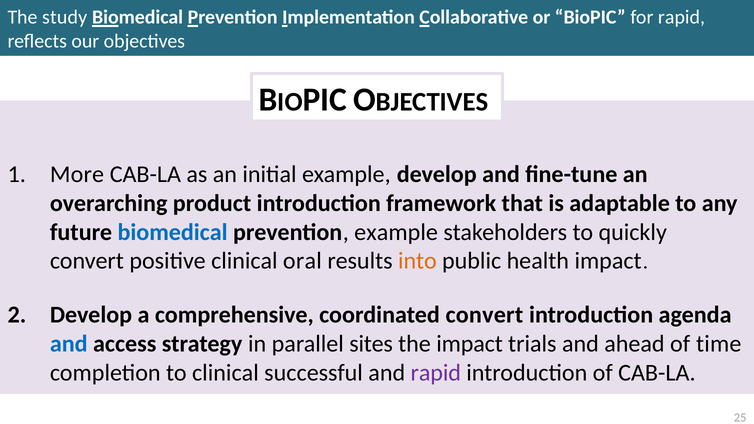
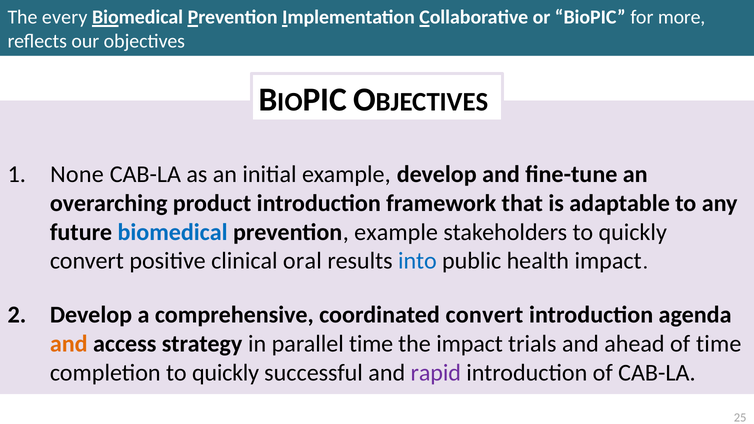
study: study -> every
for rapid: rapid -> more
More: More -> None
into colour: orange -> blue
and at (69, 344) colour: blue -> orange
parallel sites: sites -> time
completion to clinical: clinical -> quickly
